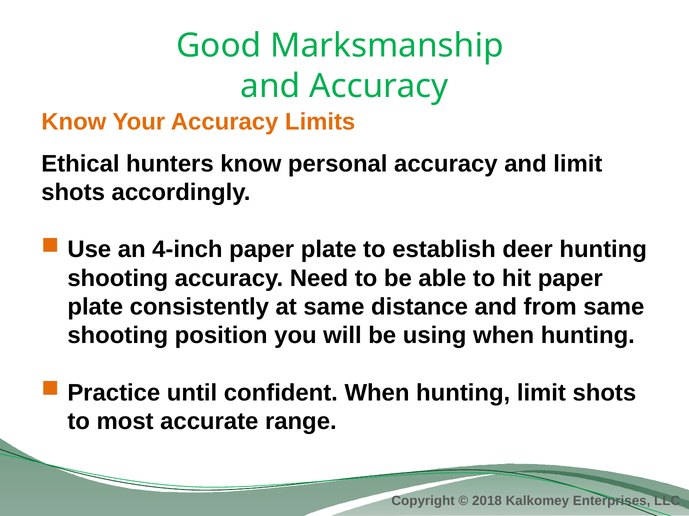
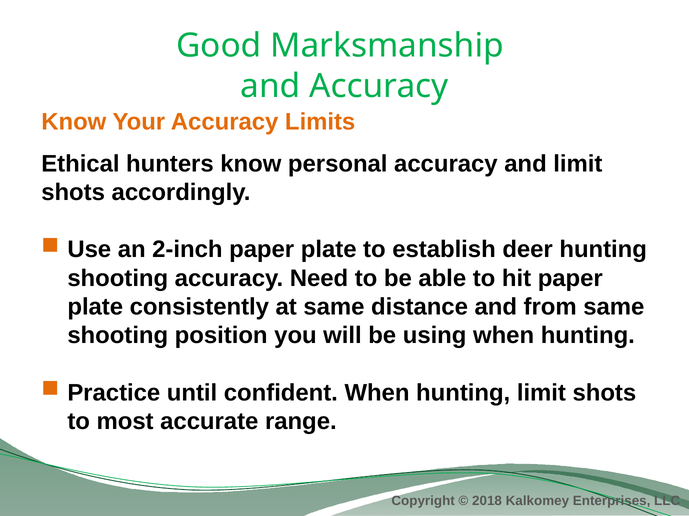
4-inch: 4-inch -> 2-inch
